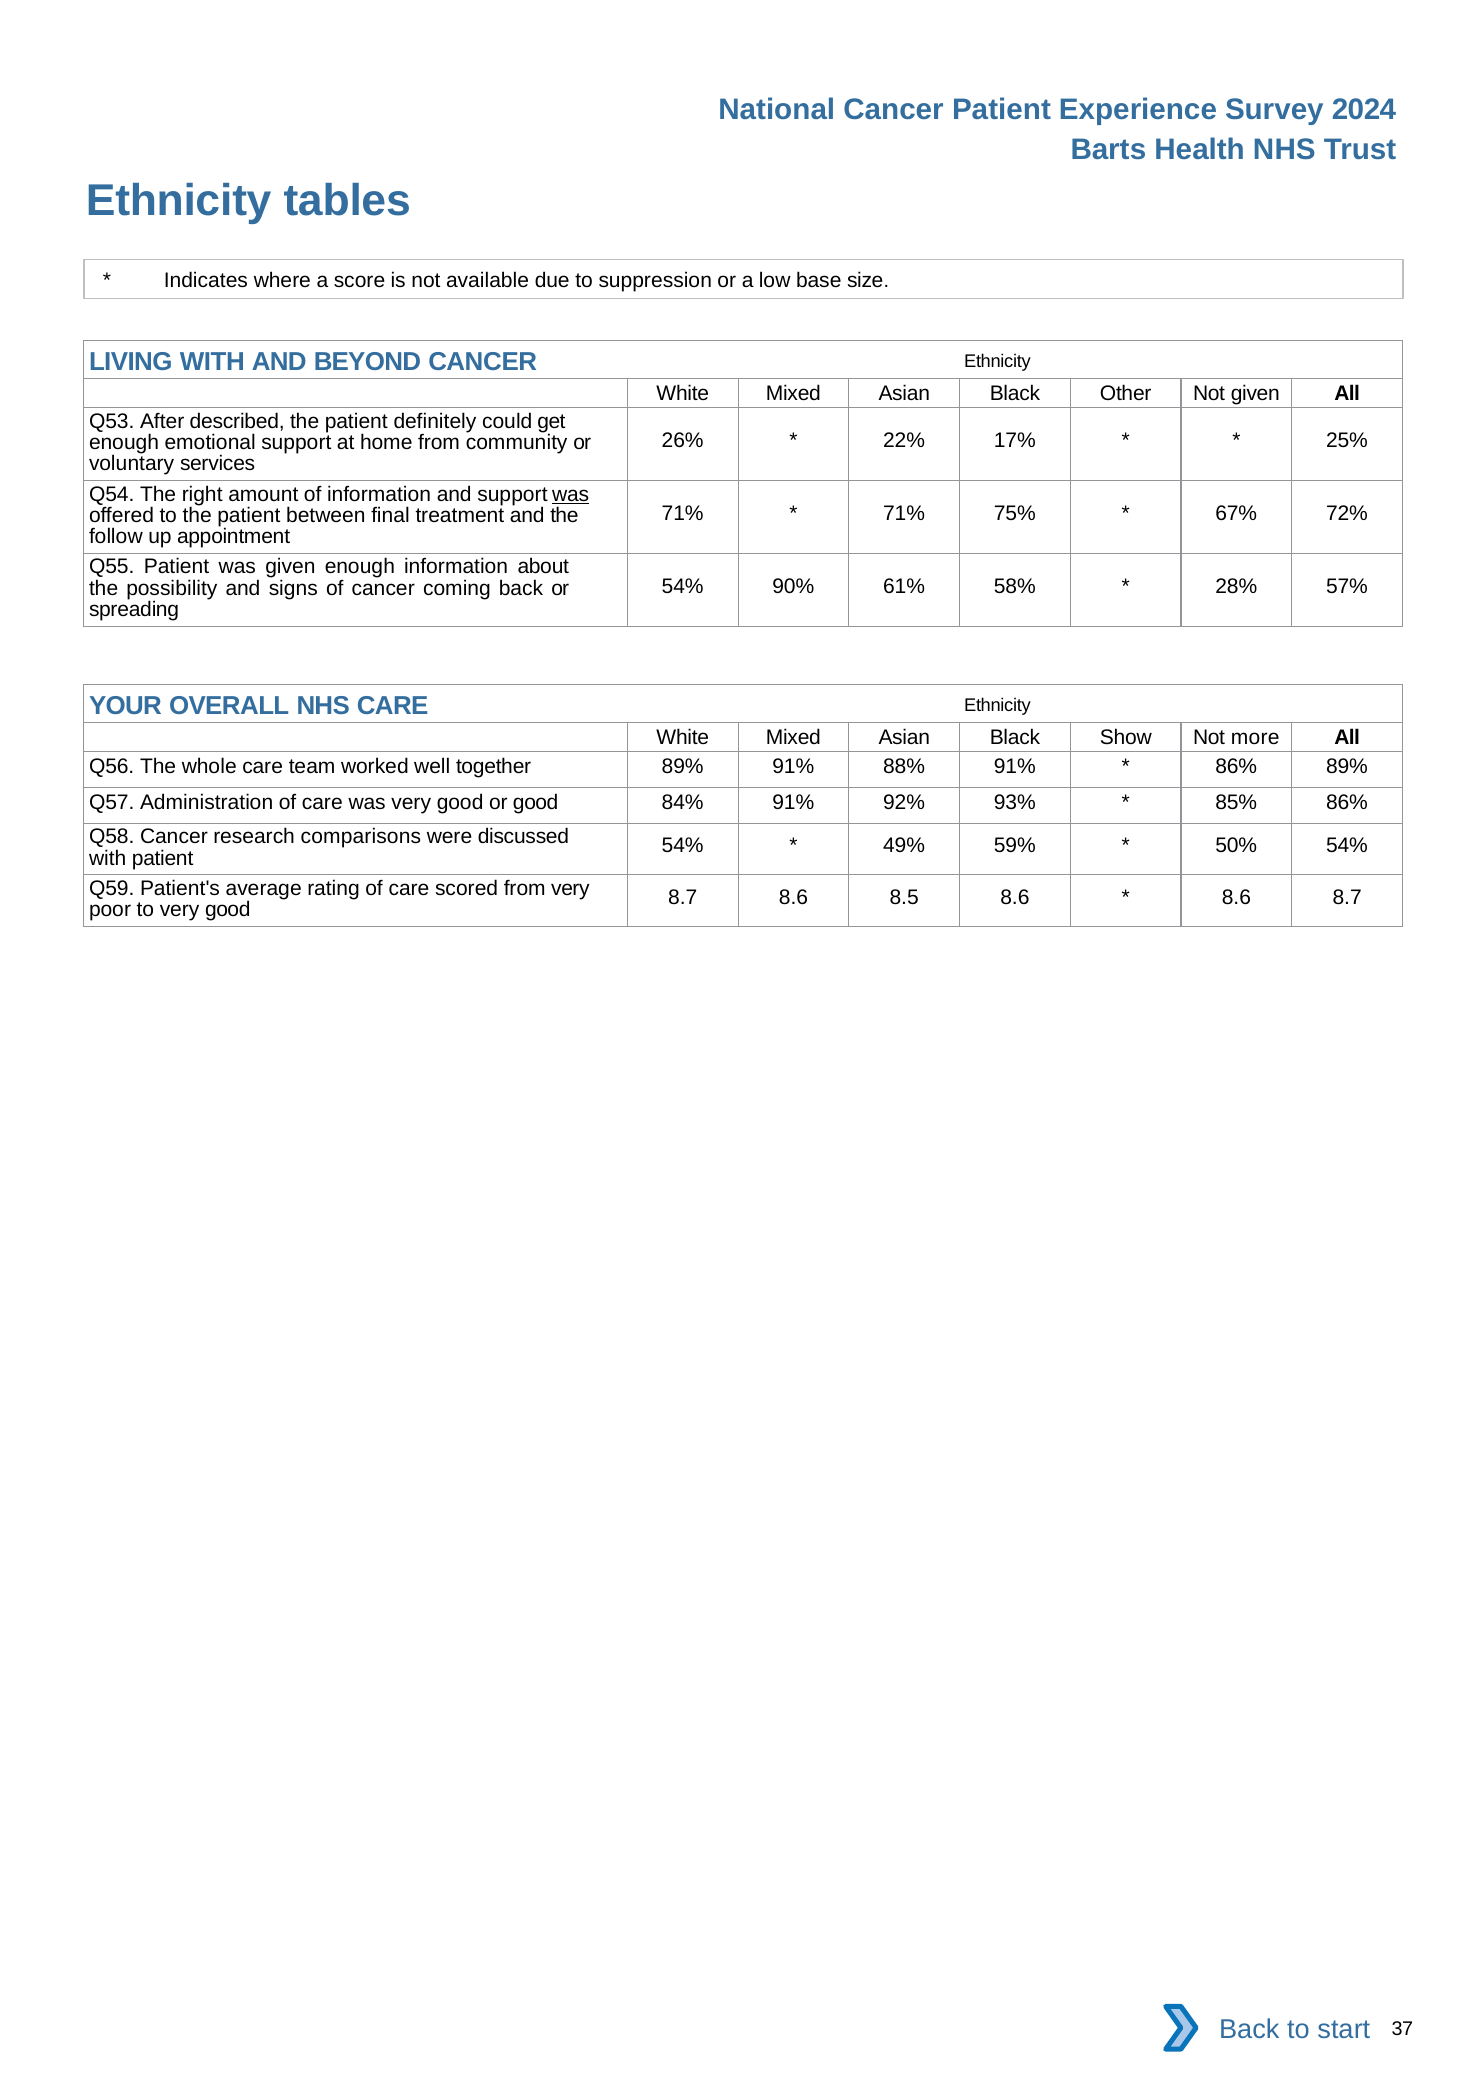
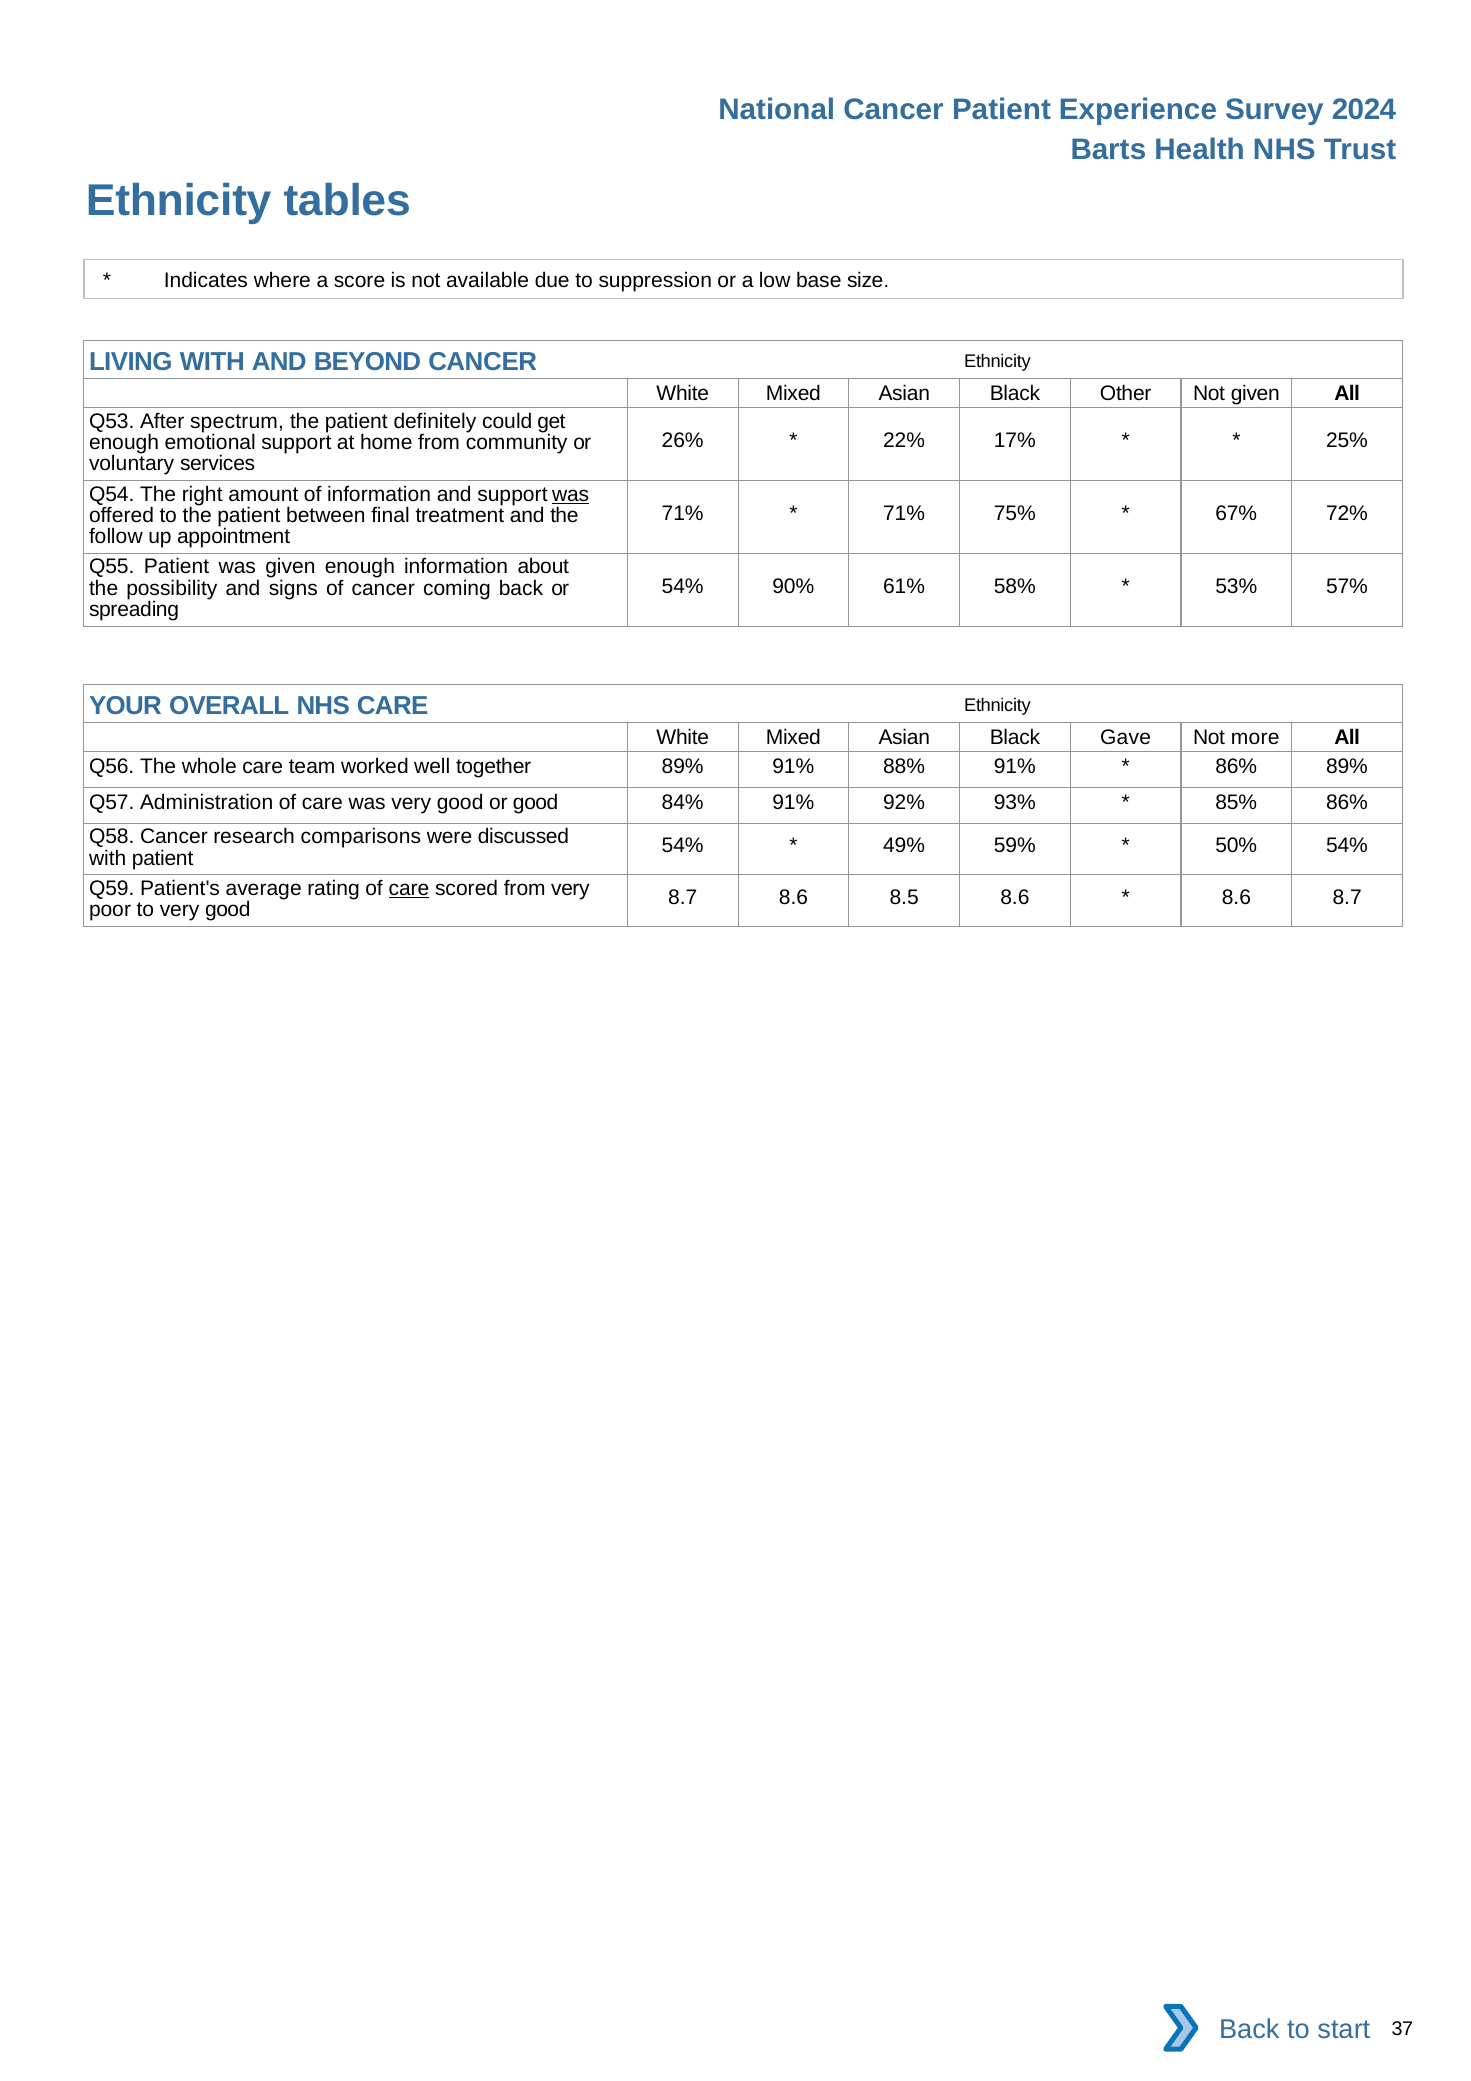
described: described -> spectrum
28%: 28% -> 53%
Show: Show -> Gave
care at (409, 889) underline: none -> present
